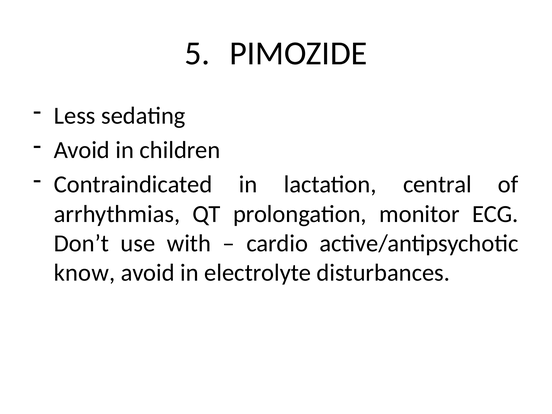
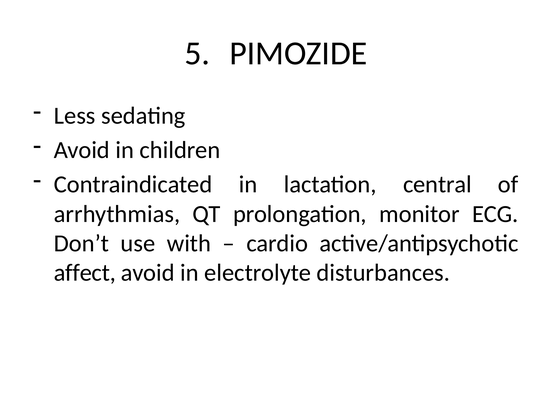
know: know -> affect
